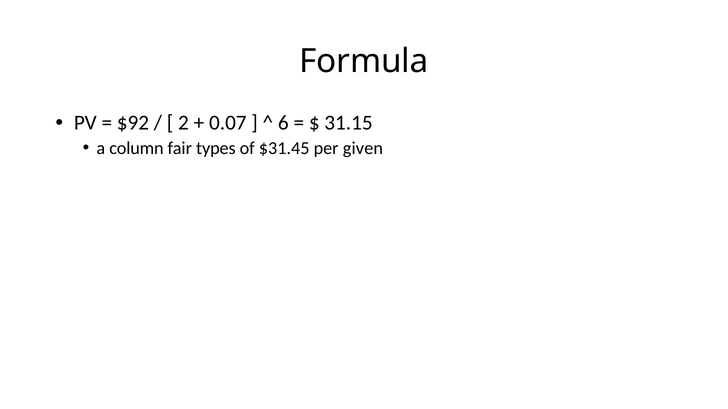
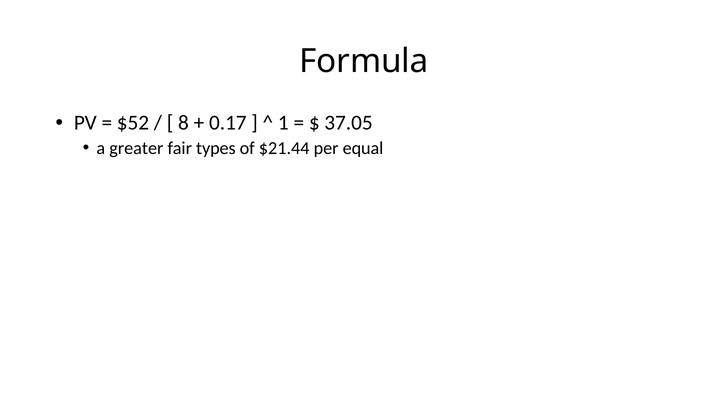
$92: $92 -> $52
2: 2 -> 8
0.07: 0.07 -> 0.17
6: 6 -> 1
31.15: 31.15 -> 37.05
column: column -> greater
$31.45: $31.45 -> $21.44
given: given -> equal
